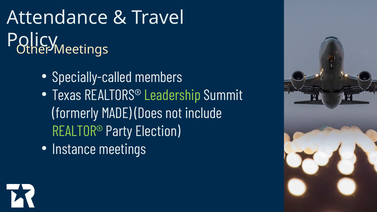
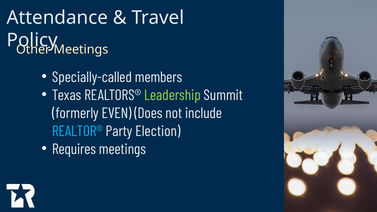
MADE: MADE -> EVEN
REALTOR® colour: light green -> light blue
Instance: Instance -> Requires
